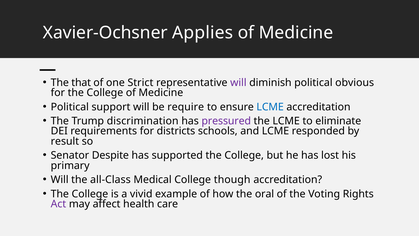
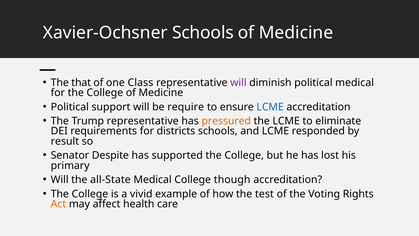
Xavier-Ochsner Applies: Applies -> Schools
Strict: Strict -> Class
political obvious: obvious -> medical
Trump discrimination: discrimination -> representative
pressured colour: purple -> orange
all-Class: all-Class -> all-State
oral: oral -> test
Act colour: purple -> orange
